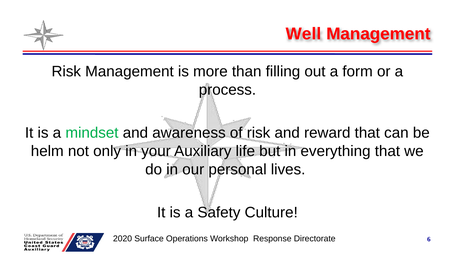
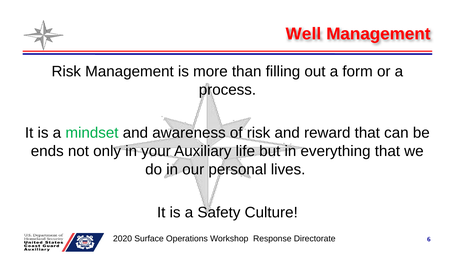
helm: helm -> ends
